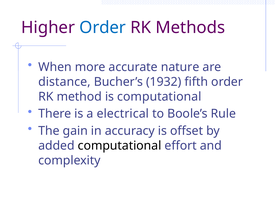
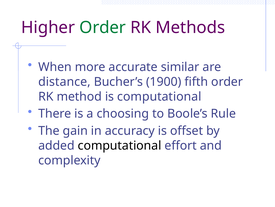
Order at (103, 28) colour: blue -> green
nature: nature -> similar
1932: 1932 -> 1900
electrical: electrical -> choosing
